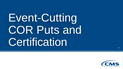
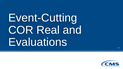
Puts: Puts -> Real
Certification: Certification -> Evaluations
